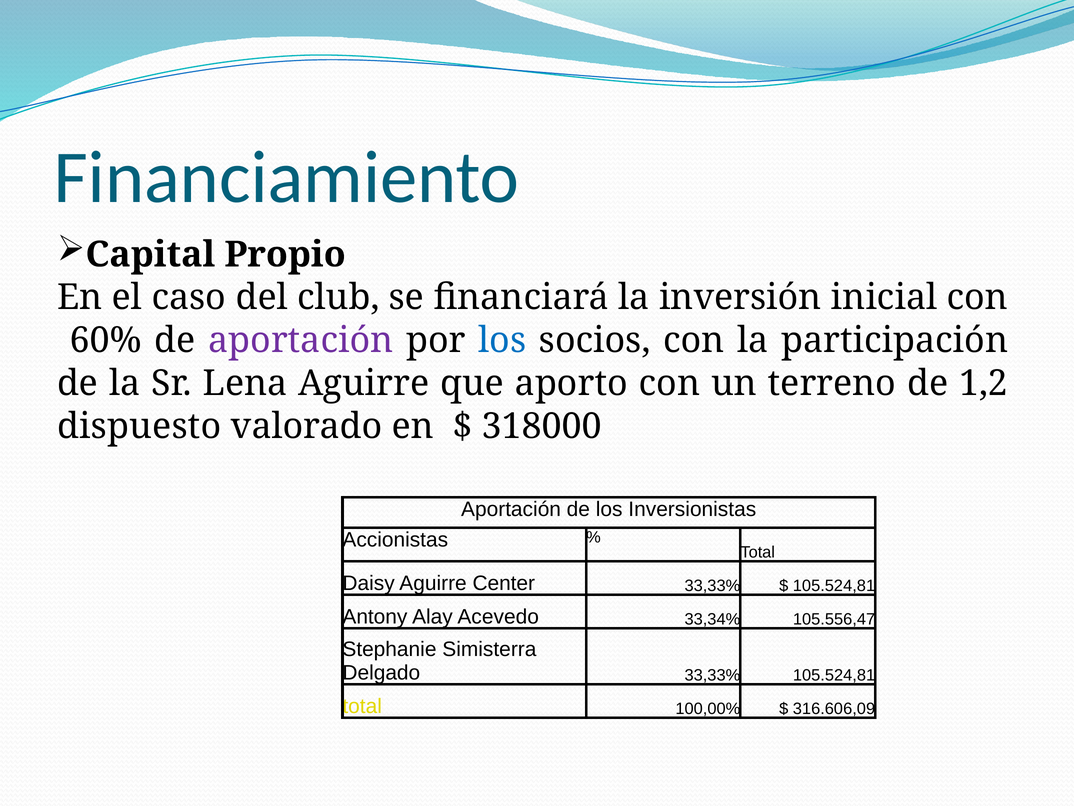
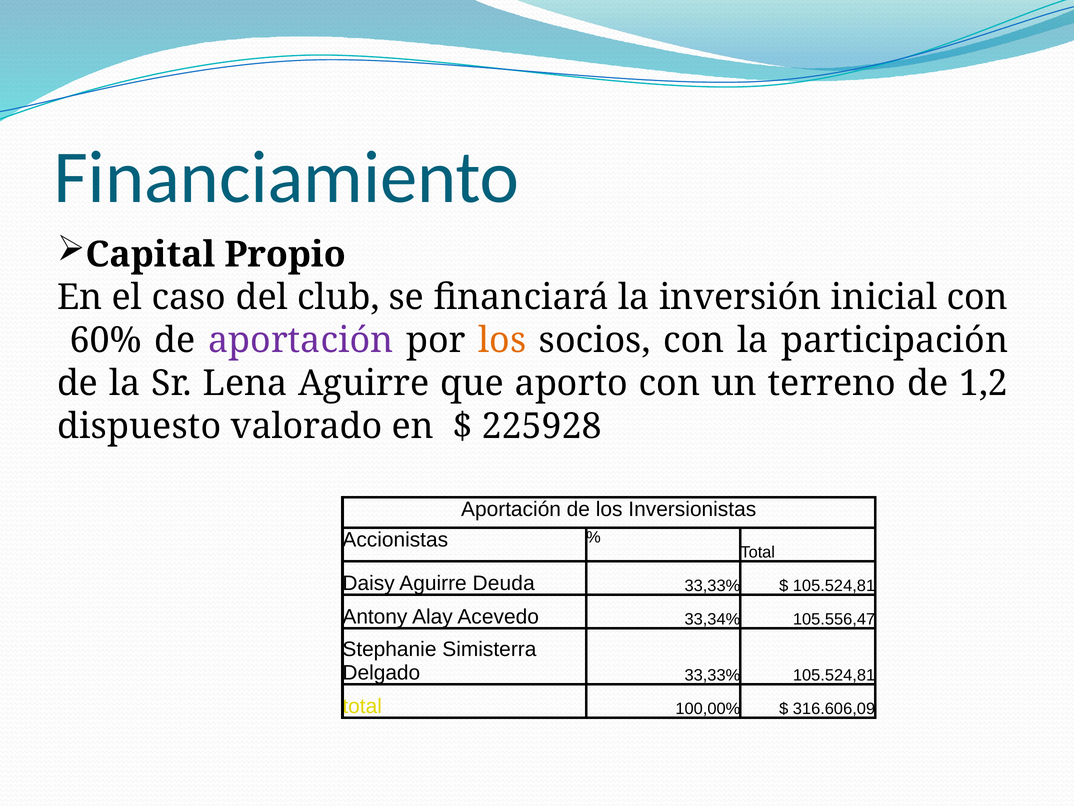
los at (502, 340) colour: blue -> orange
318000: 318000 -> 225928
Center: Center -> Deuda
